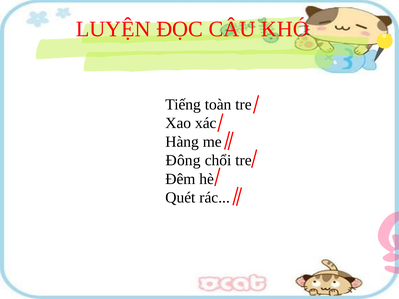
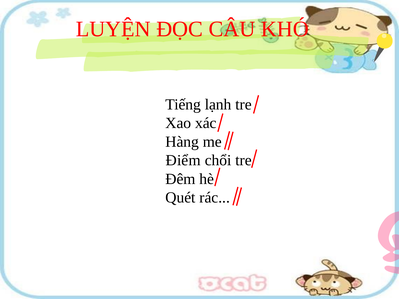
toàn: toàn -> lạnh
Đông: Đông -> Điểm
